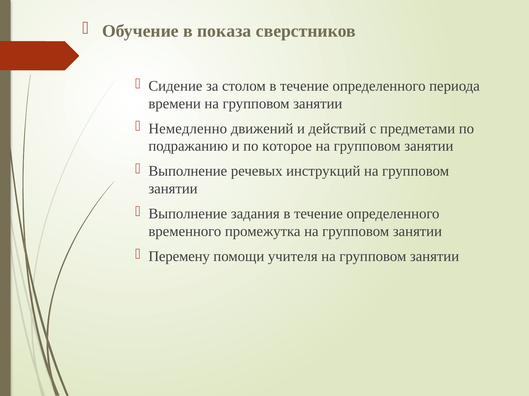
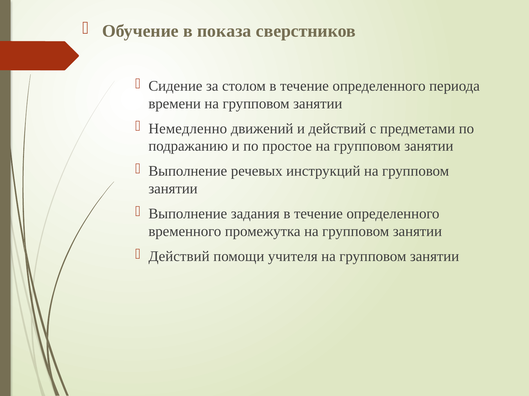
которое: которое -> простое
Перемену at (179, 257): Перемену -> Действий
